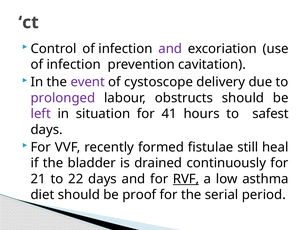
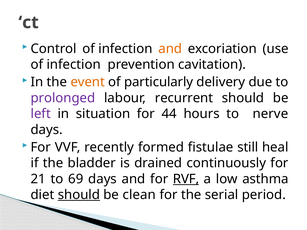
and at (170, 49) colour: purple -> orange
event colour: purple -> orange
cystoscope: cystoscope -> particularly
obstructs: obstructs -> recurrent
41: 41 -> 44
safest: safest -> nerve
22: 22 -> 69
should at (79, 195) underline: none -> present
proof: proof -> clean
